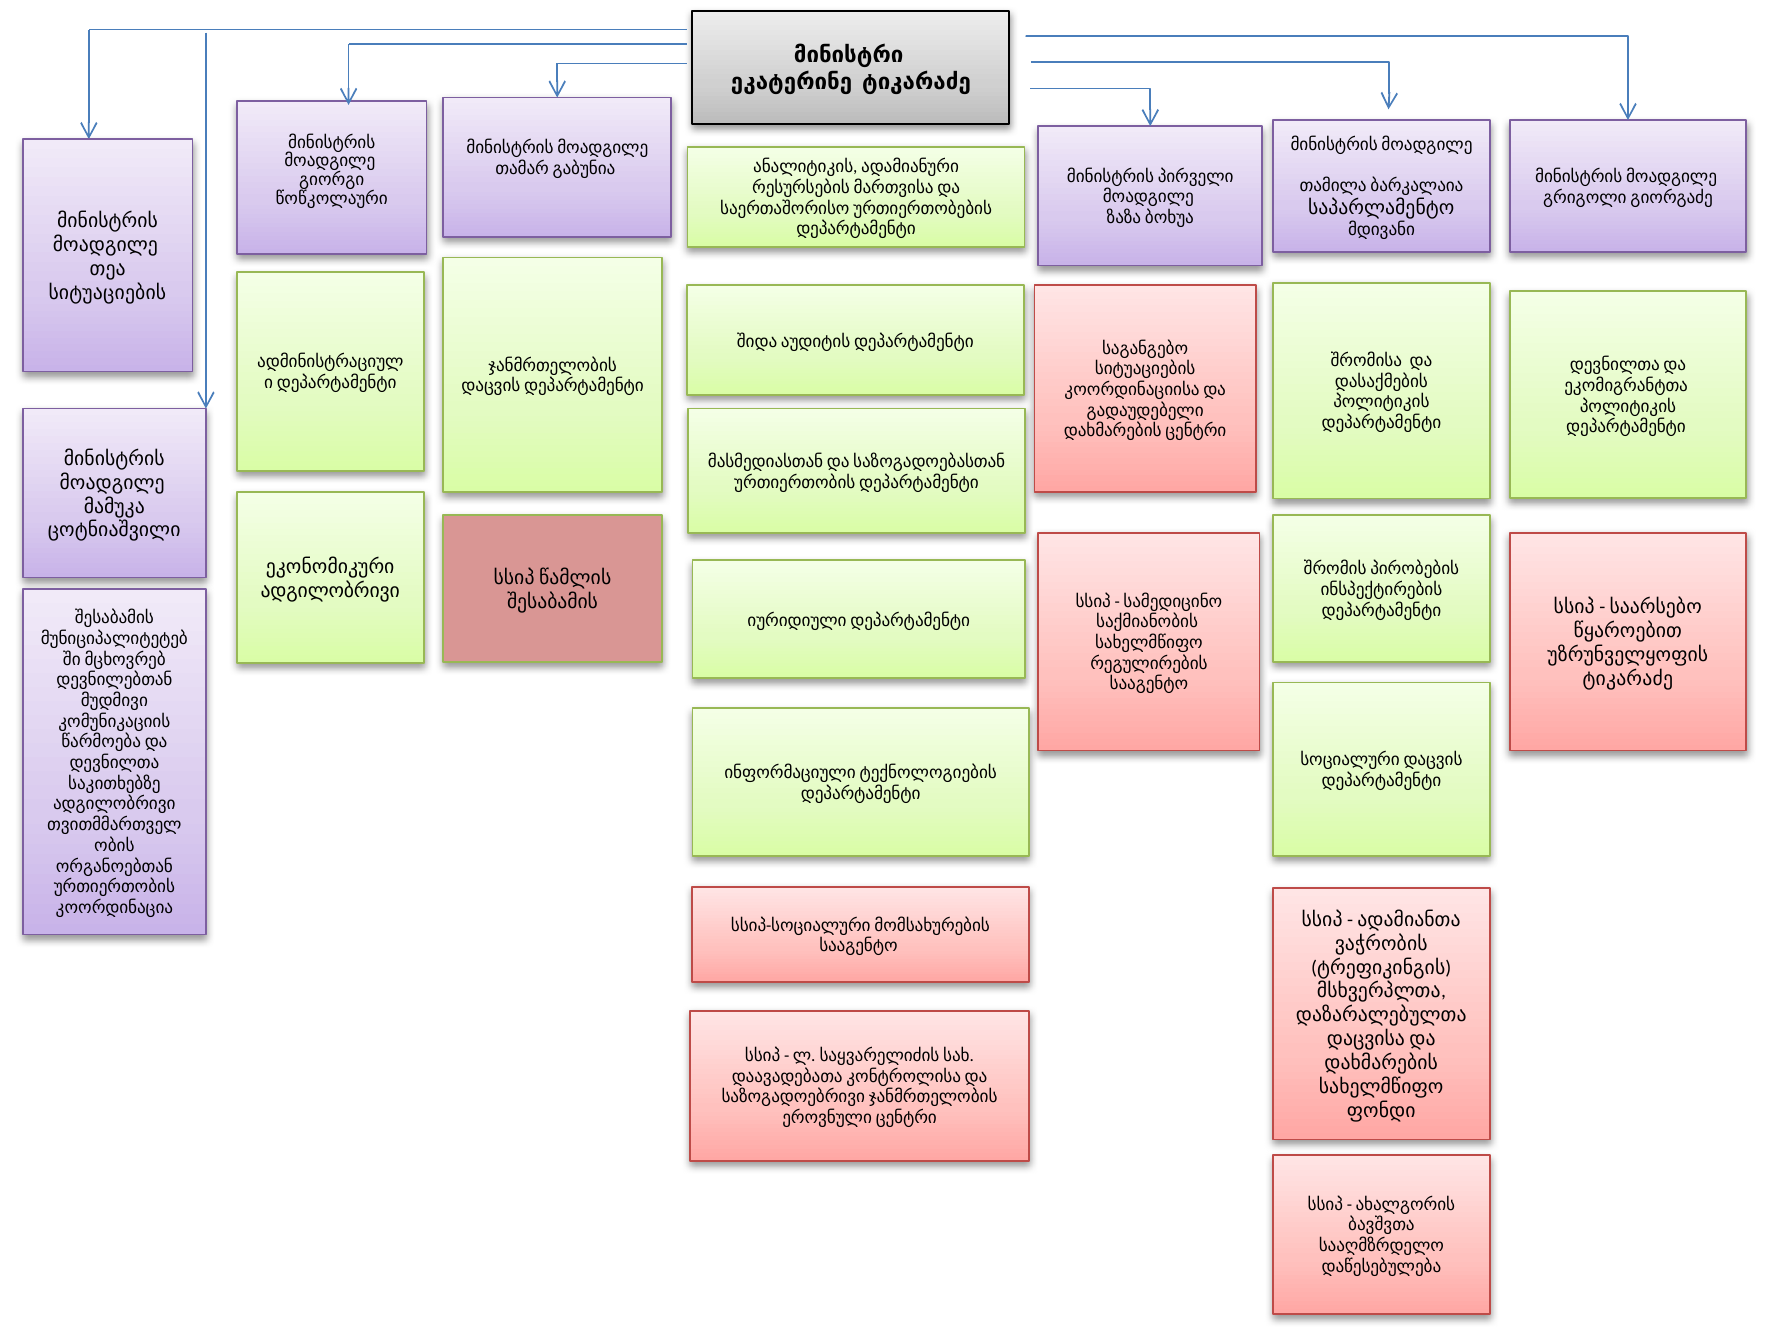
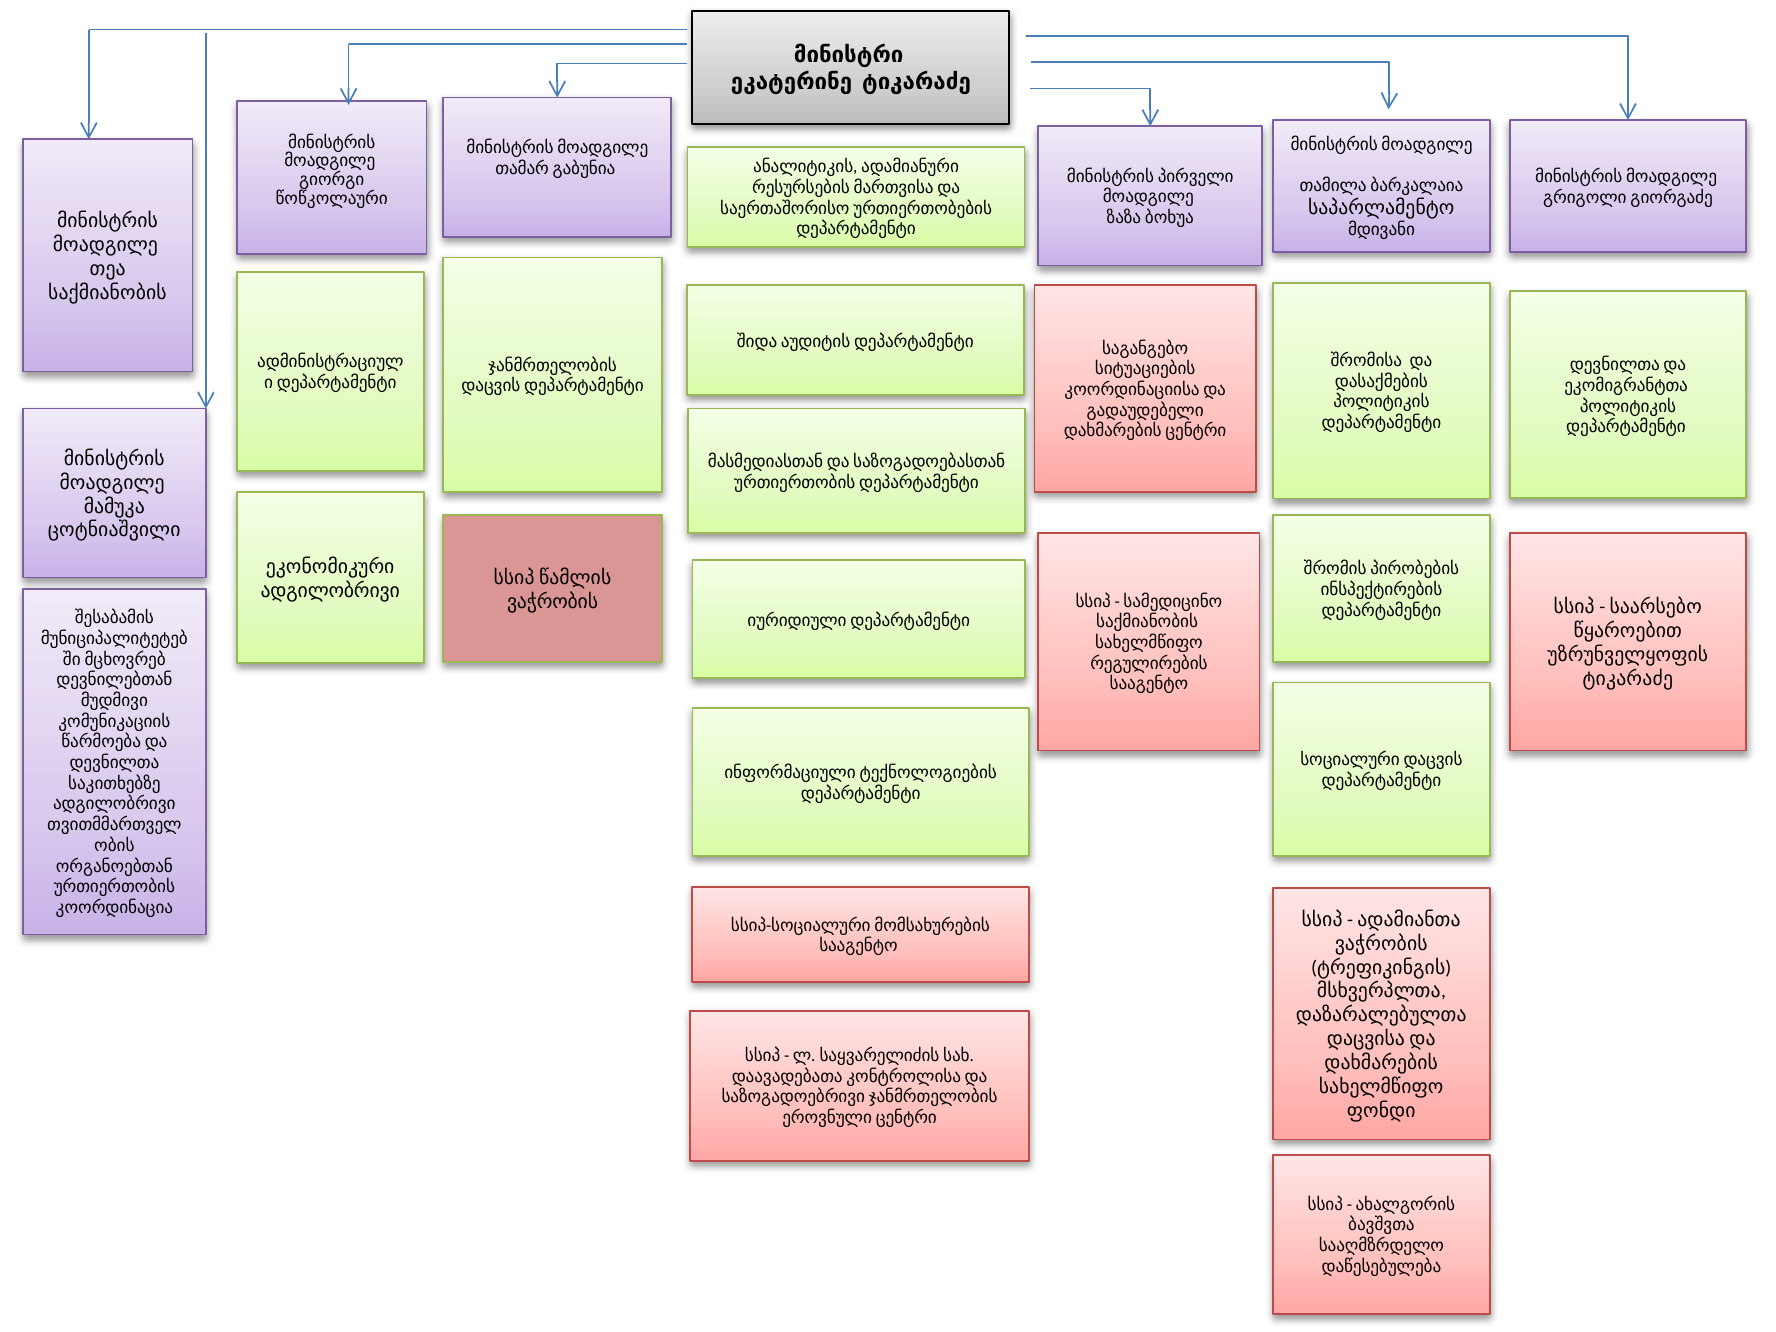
სიტუაციების at (107, 293): სიტუაციების -> საქმიანობის
შესაბამის at (553, 602): შესაბამის -> ვაჭრობის
